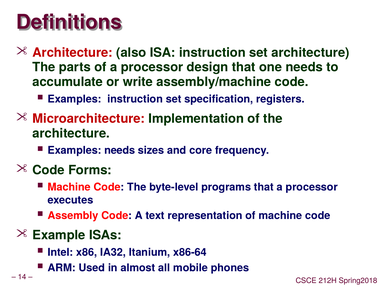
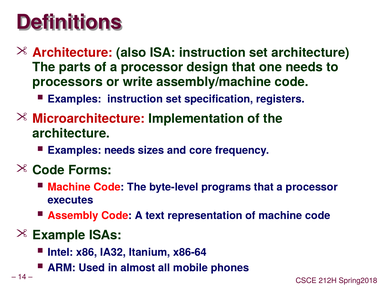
accumulate: accumulate -> processors
